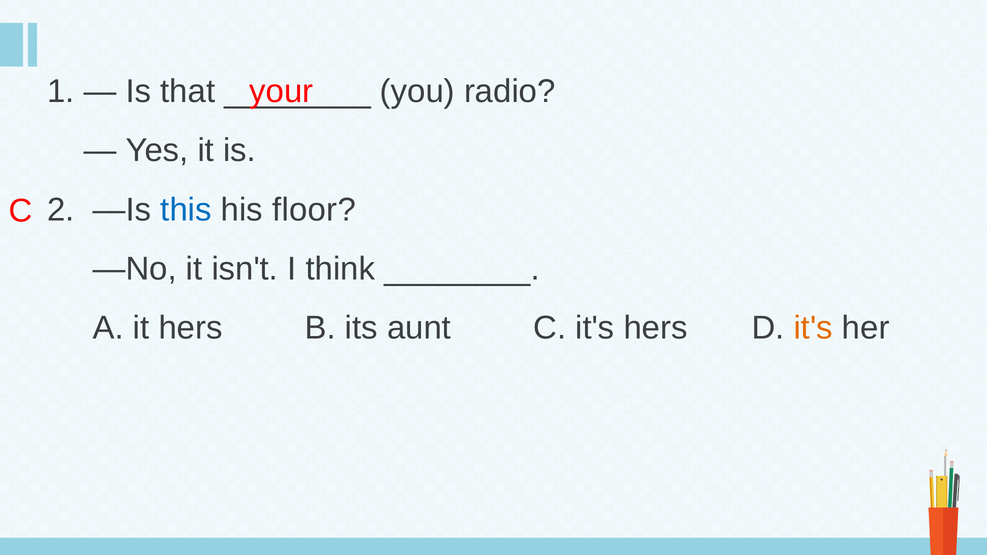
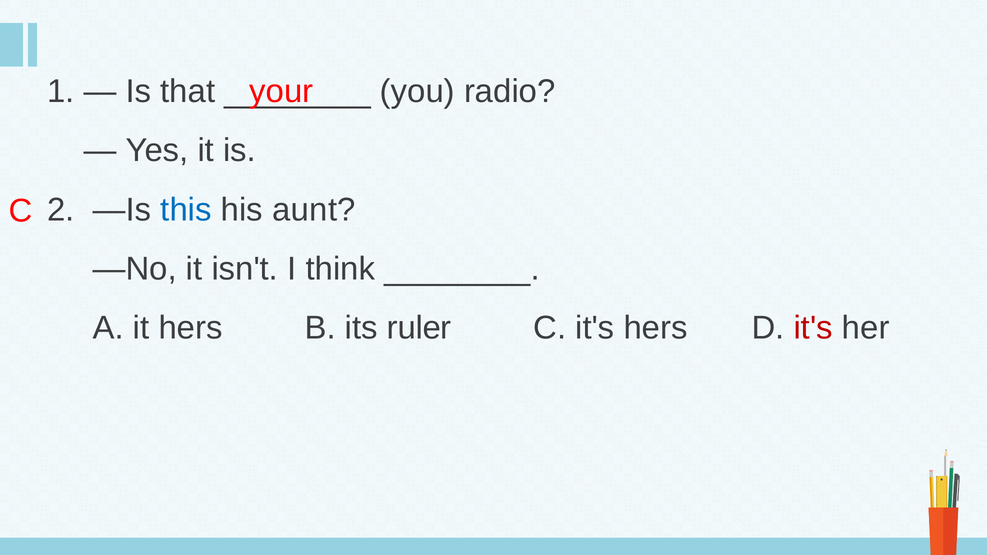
floor: floor -> aunt
aunt: aunt -> ruler
it's at (813, 328) colour: orange -> red
